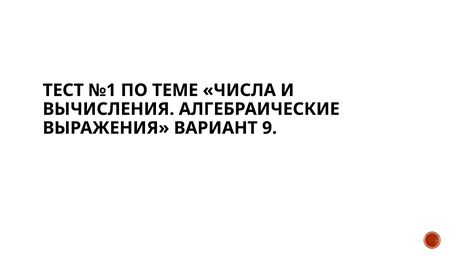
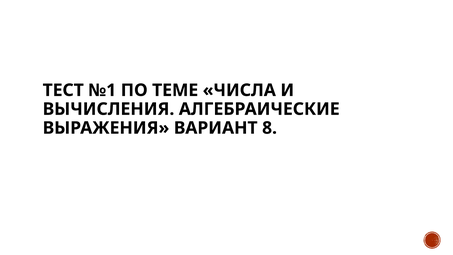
9: 9 -> 8
